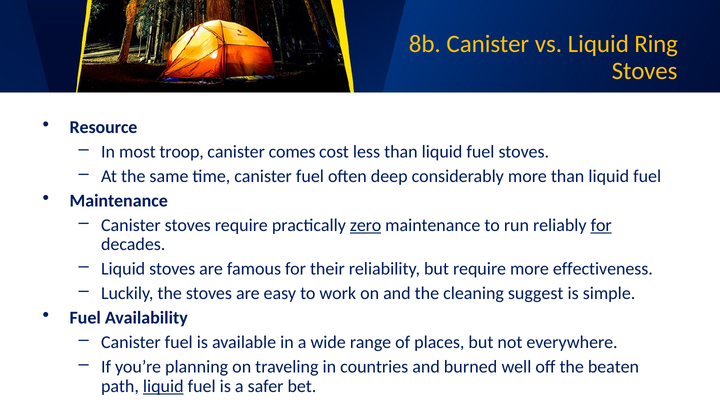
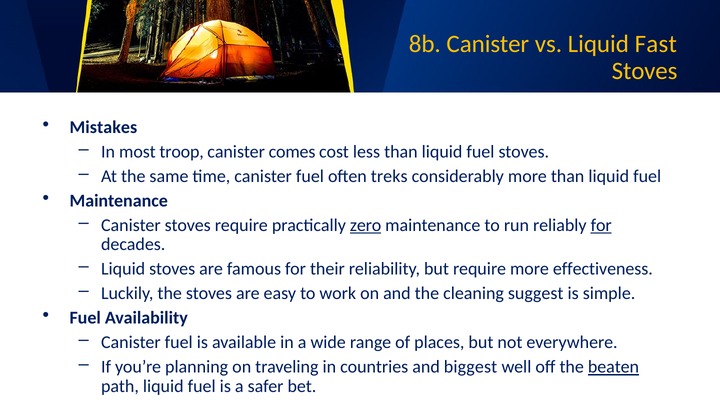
Ring: Ring -> Fast
Resource: Resource -> Mistakes
deep: deep -> treks
burned: burned -> biggest
beaten underline: none -> present
liquid at (163, 386) underline: present -> none
